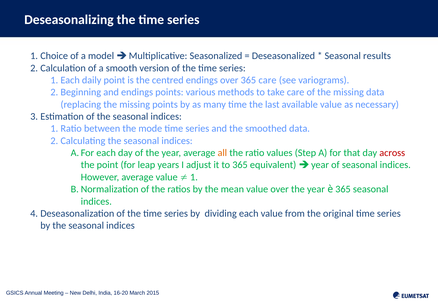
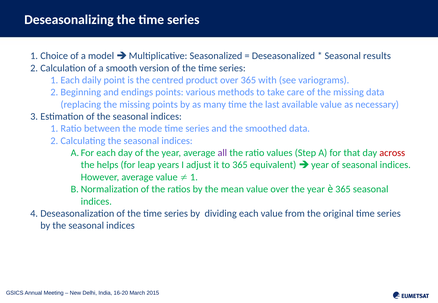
centred endings: endings -> product
365 care: care -> with
all colour: orange -> purple
the point: point -> helps
